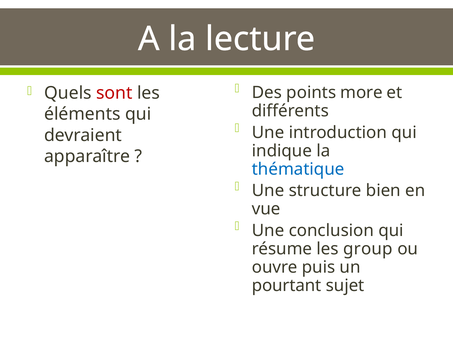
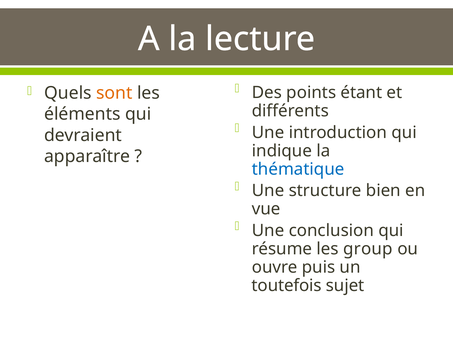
more: more -> étant
sont colour: red -> orange
pourtant: pourtant -> toutefois
